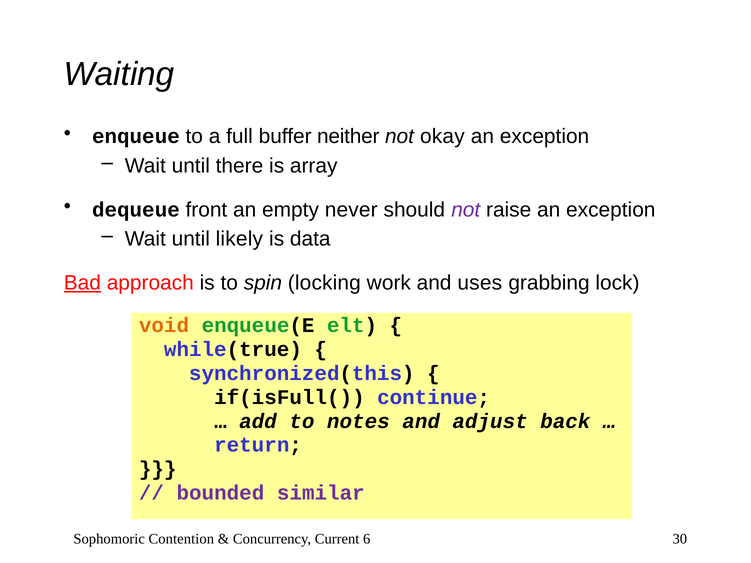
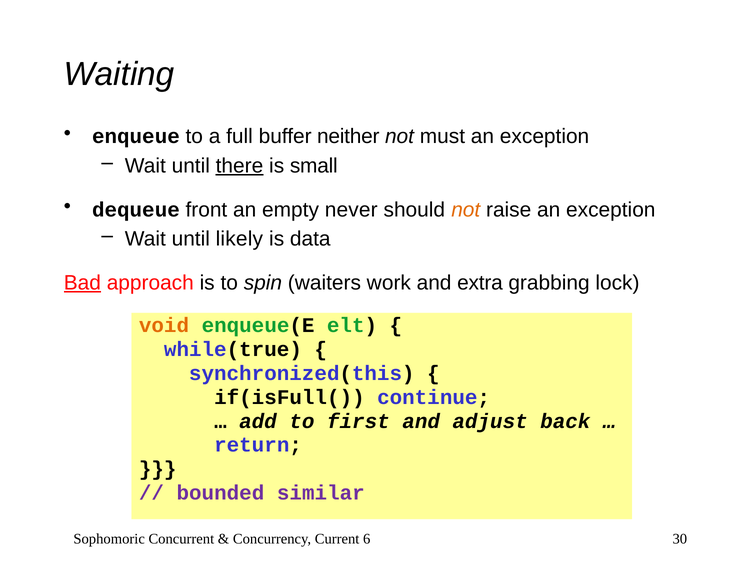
okay: okay -> must
there underline: none -> present
array: array -> small
not at (466, 210) colour: purple -> orange
locking: locking -> waiters
uses: uses -> extra
notes: notes -> first
Contention: Contention -> Concurrent
